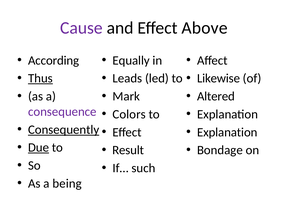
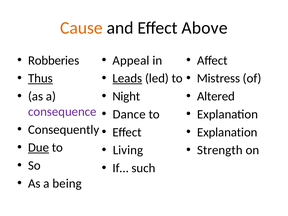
Cause colour: purple -> orange
According: According -> Robberies
Equally: Equally -> Appeal
Leads underline: none -> present
Likewise: Likewise -> Mistress
Mark: Mark -> Night
Colors: Colors -> Dance
Consequently underline: present -> none
Result: Result -> Living
Bondage: Bondage -> Strength
